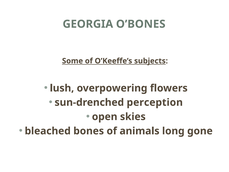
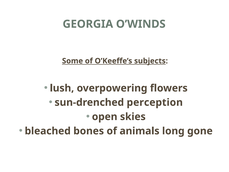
O’BONES: O’BONES -> O’WINDS
